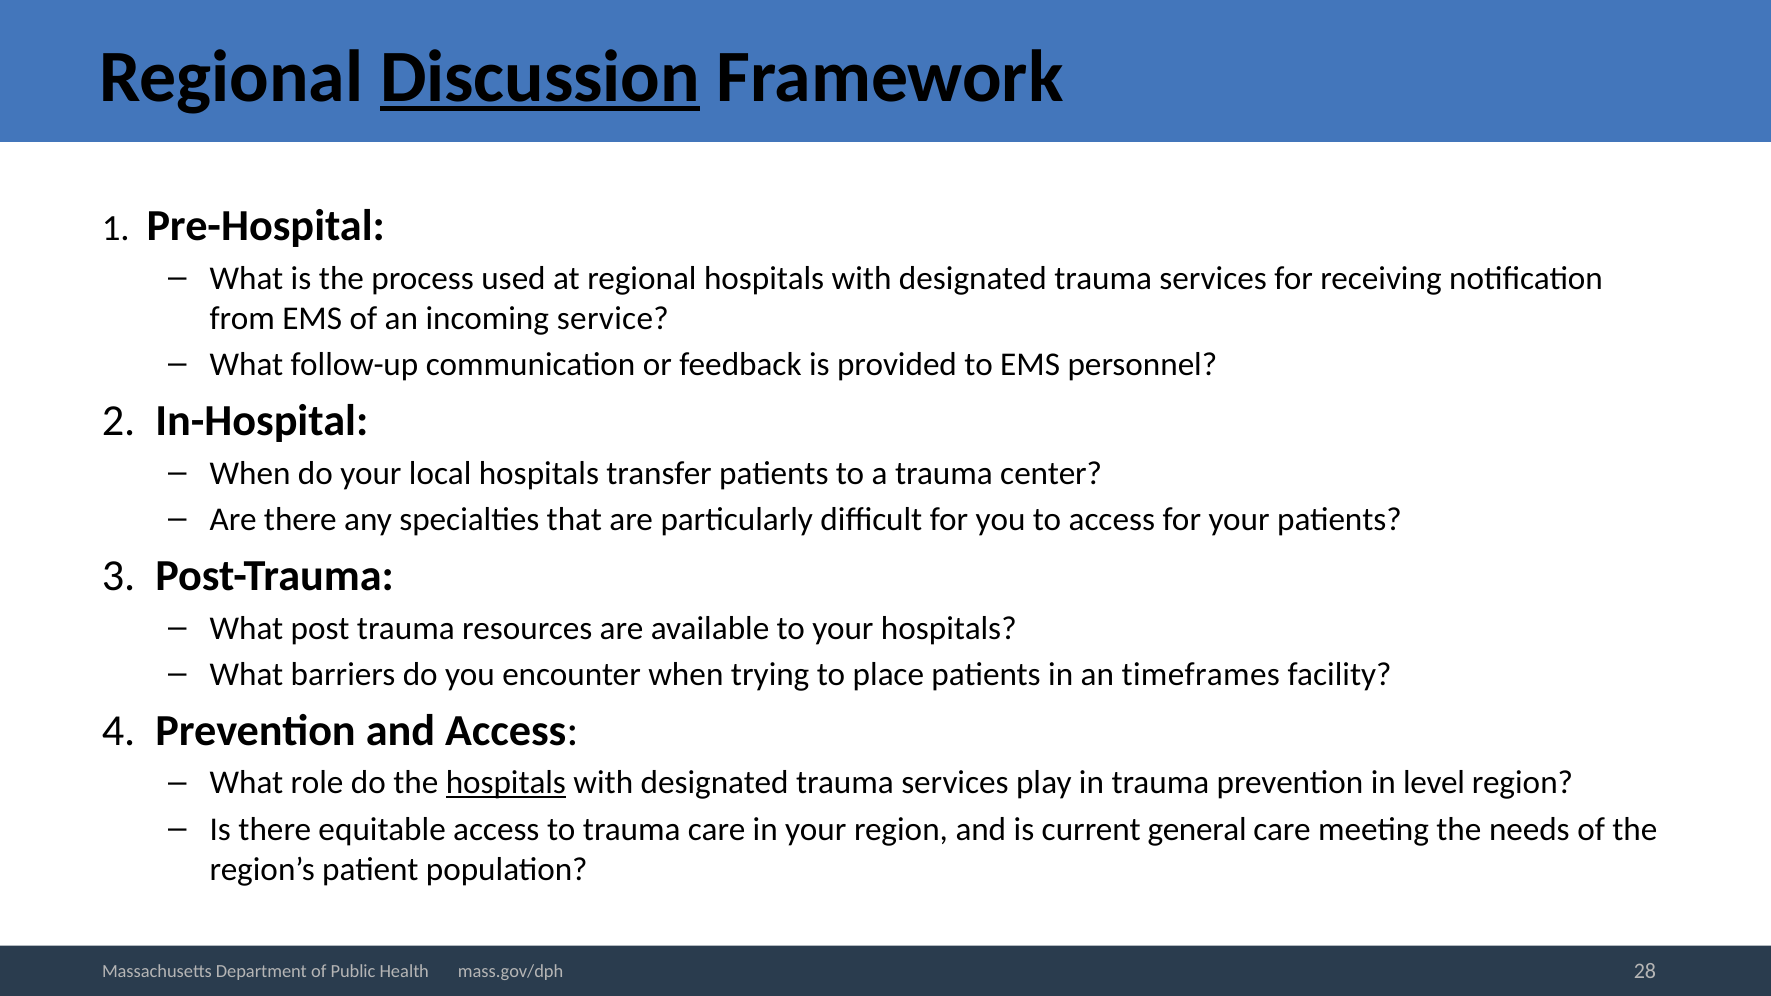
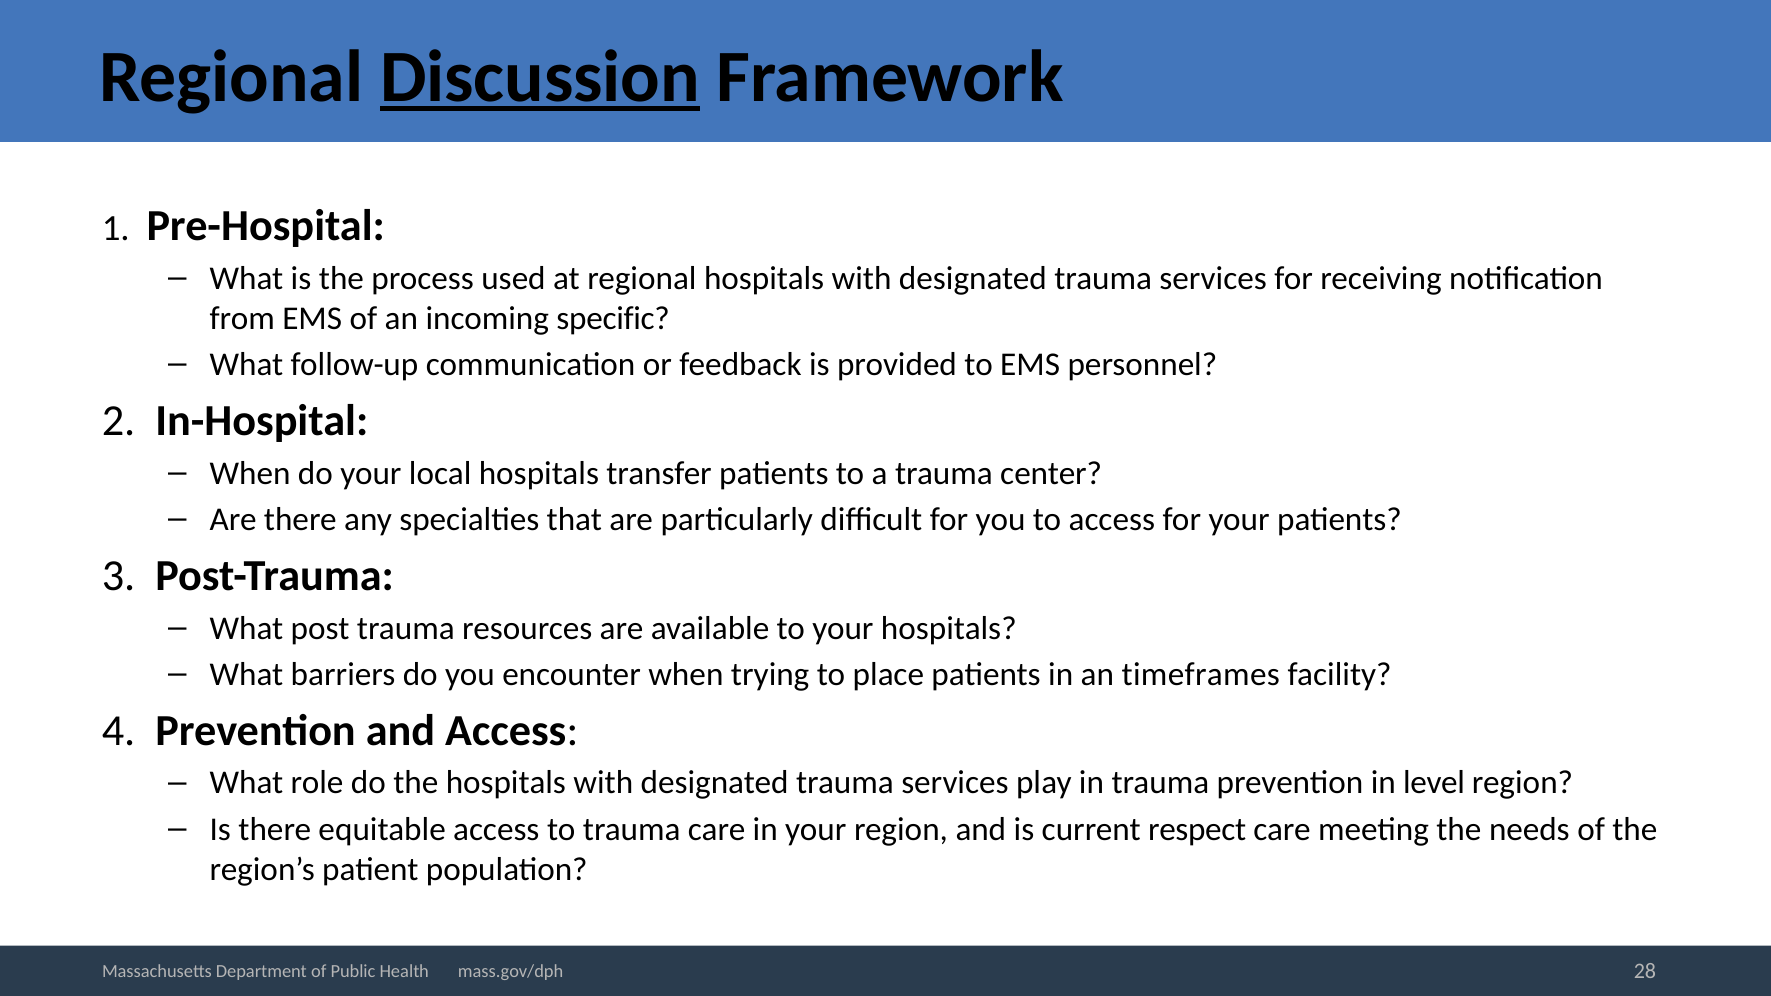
service: service -> specific
hospitals at (506, 783) underline: present -> none
general: general -> respect
